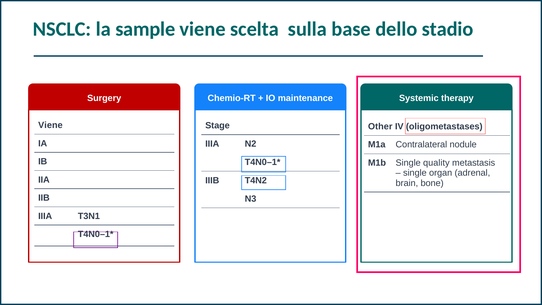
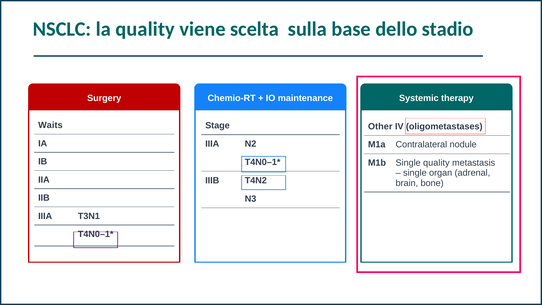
la sample: sample -> quality
Viene at (50, 125): Viene -> Waits
